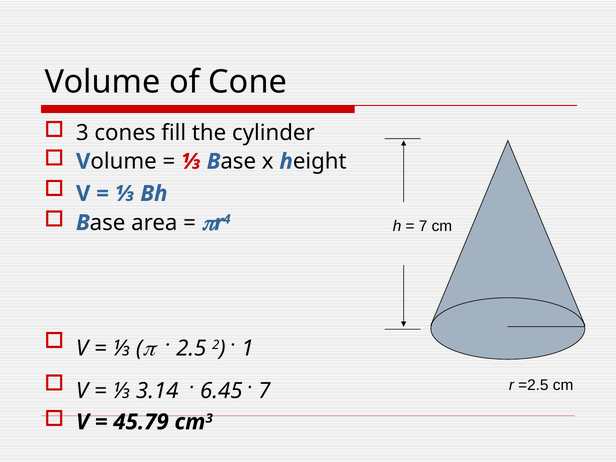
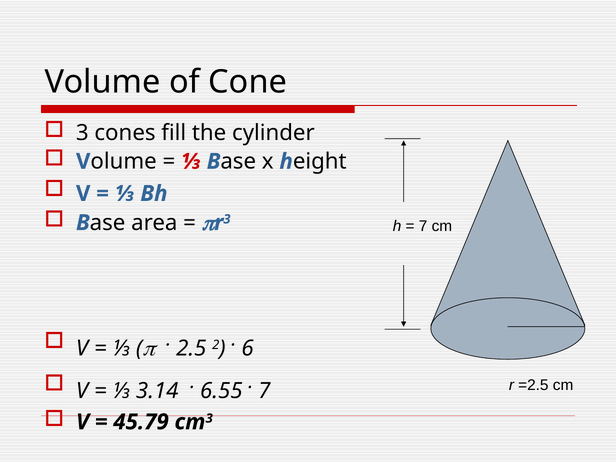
4 at (227, 219): 4 -> 3
1: 1 -> 6
6.45: 6.45 -> 6.55
